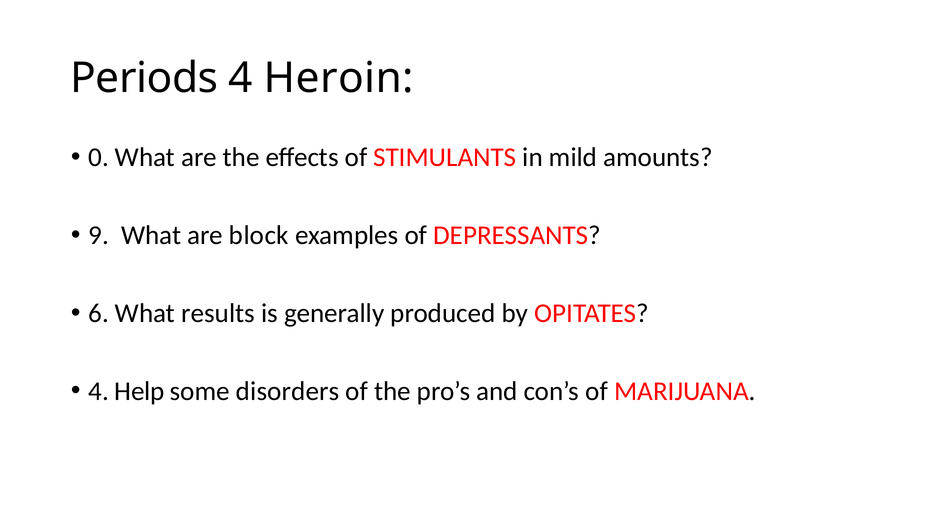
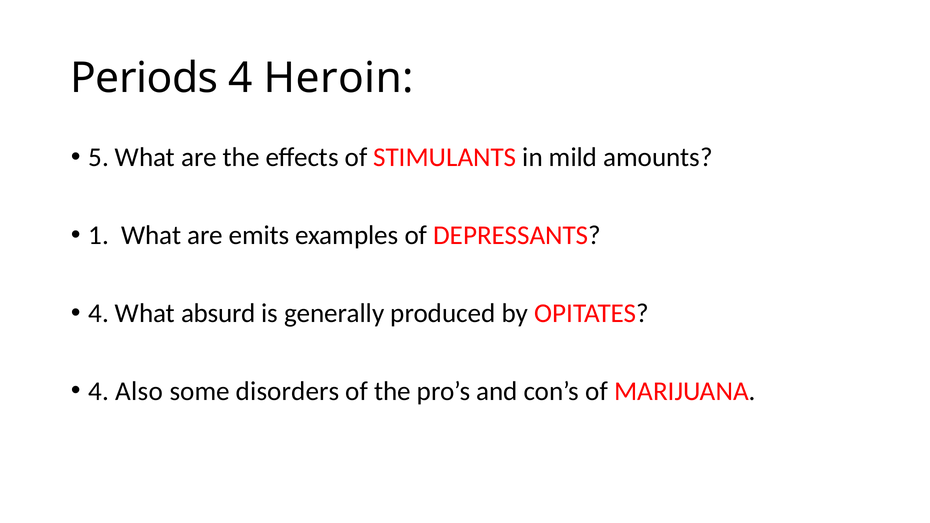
0: 0 -> 5
9: 9 -> 1
block: block -> emits
6 at (99, 313): 6 -> 4
results: results -> absurd
Help: Help -> Also
